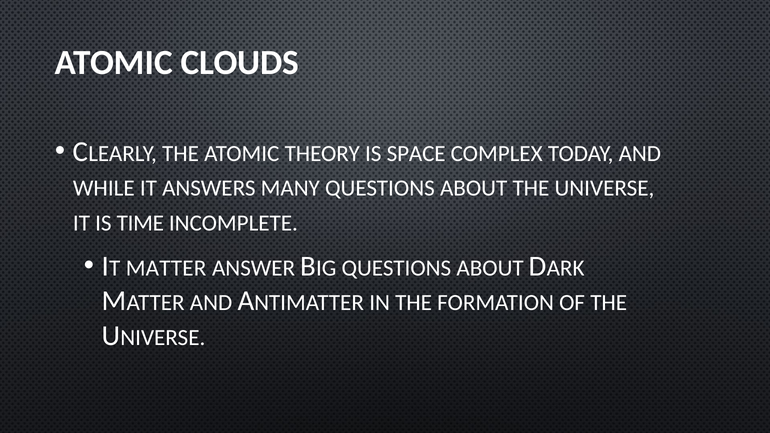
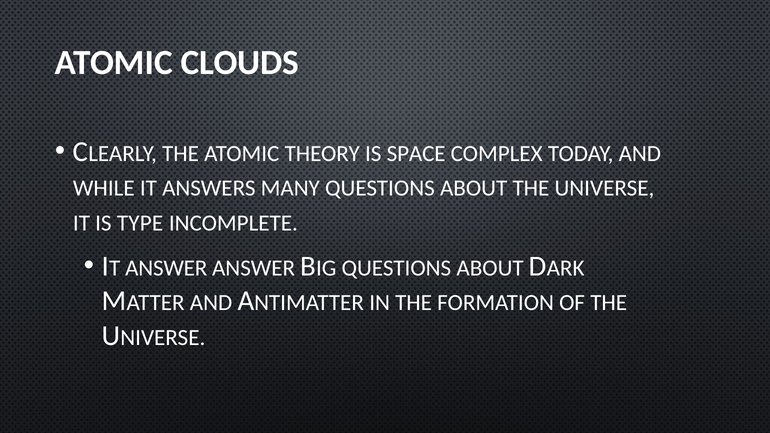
TIME: TIME -> TYPE
MATTER at (166, 268): MATTER -> ANSWER
